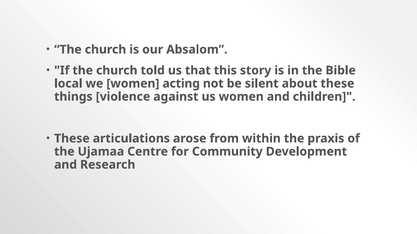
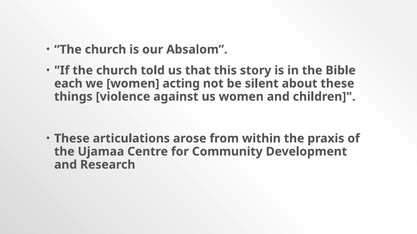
local: local -> each
